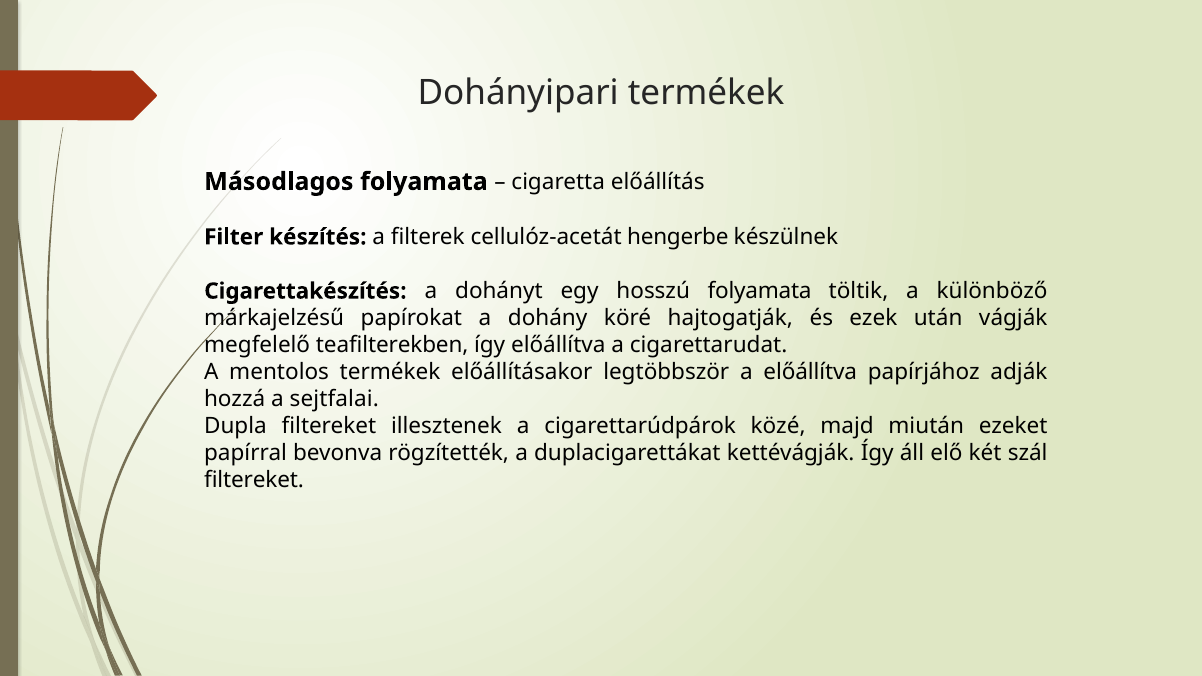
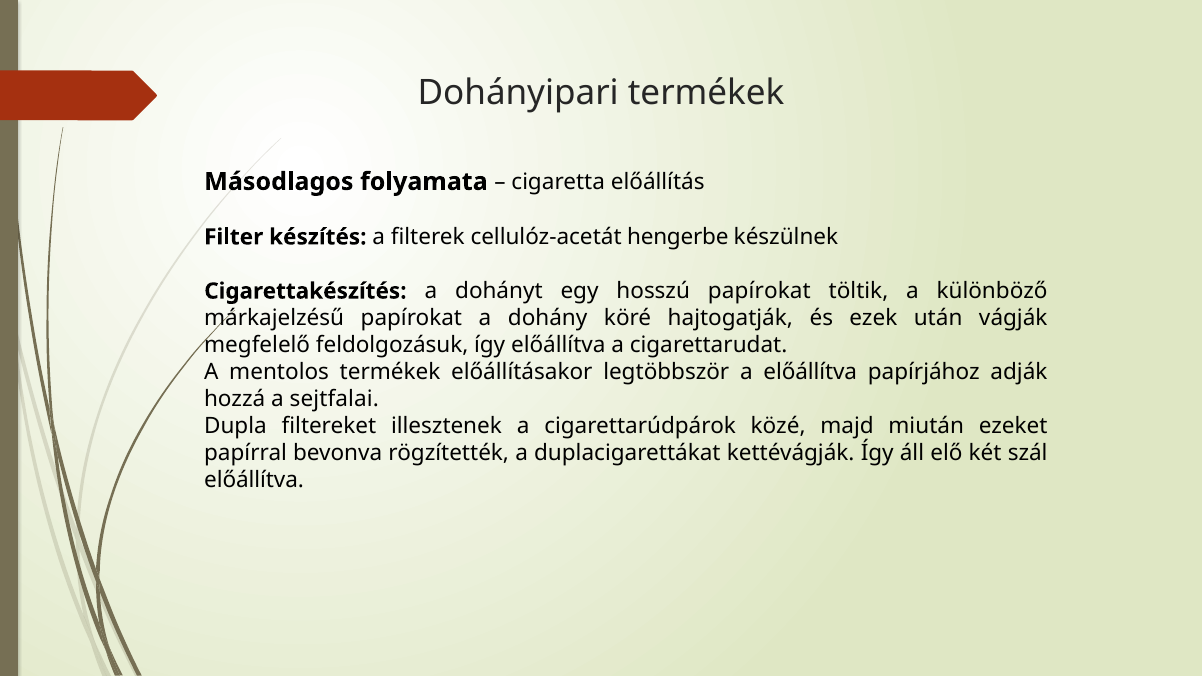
hosszú folyamata: folyamata -> papírokat
teafilterekben: teafilterekben -> feldolgozásuk
filtereket at (254, 481): filtereket -> előállítva
